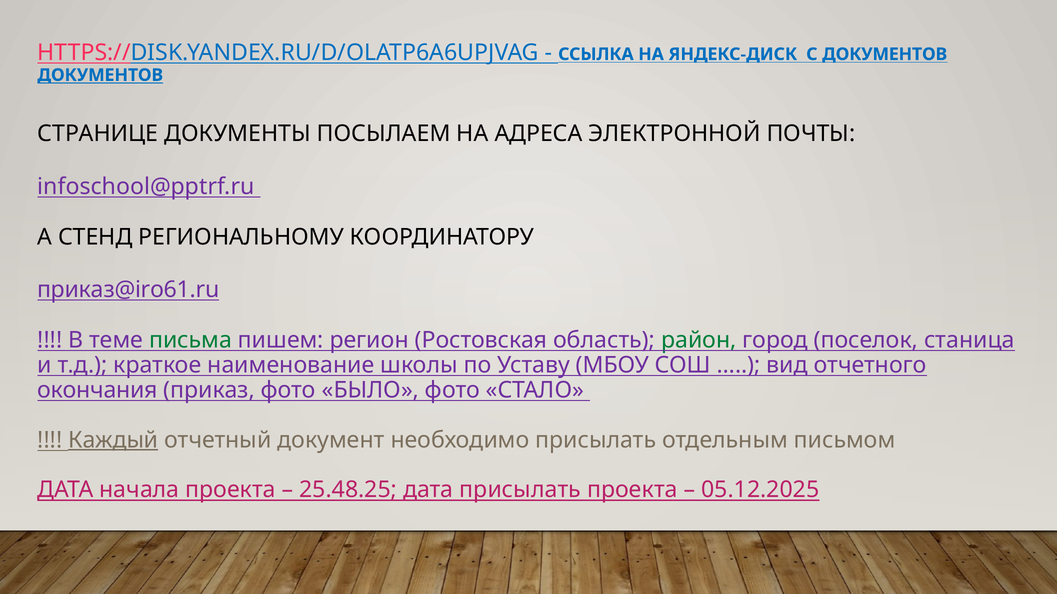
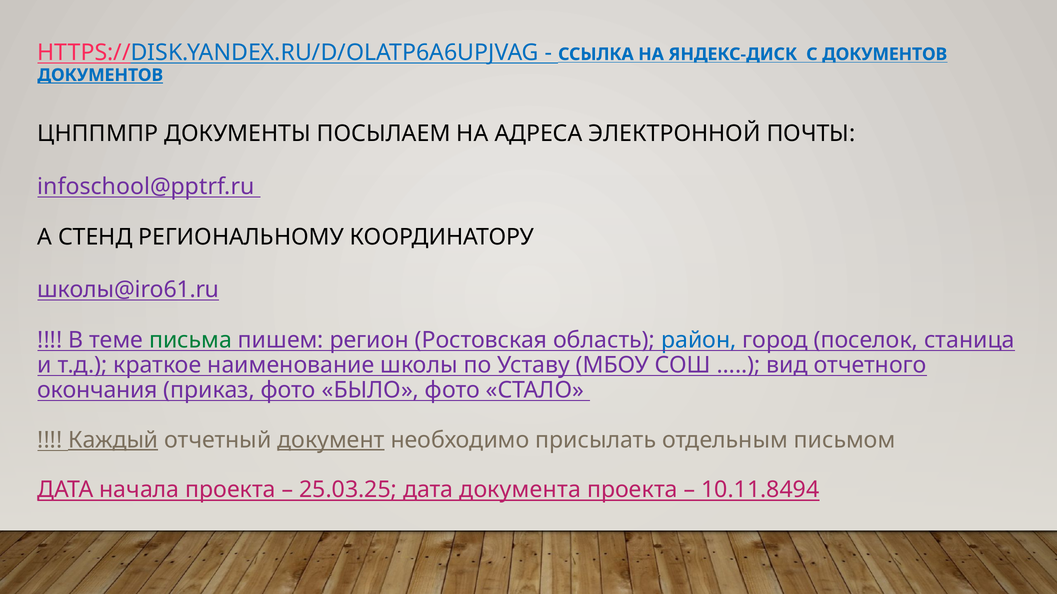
СТРАНИЦЕ: СТРАНИЦЕ -> ЦНППМПР
приказ@iro61.ru: приказ@iro61.ru -> школы@iro61.ru
район colour: green -> blue
документ underline: none -> present
25.48.25: 25.48.25 -> 25.03.25
дата присылать: присылать -> документа
05.12.2025: 05.12.2025 -> 10.11.8494
